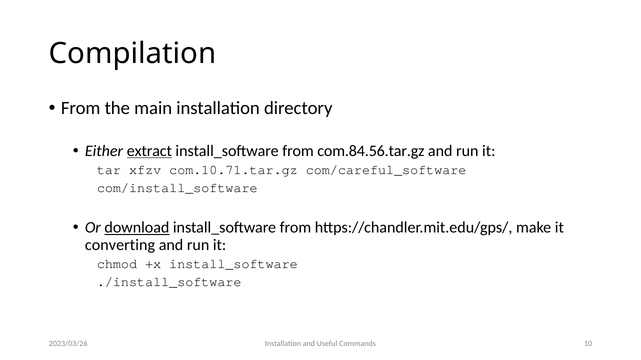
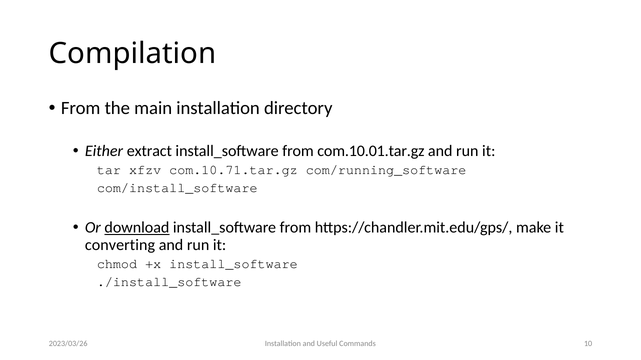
extract underline: present -> none
com.84.56.tar.gz: com.84.56.tar.gz -> com.10.01.tar.gz
com/careful_software: com/careful_software -> com/running_software
